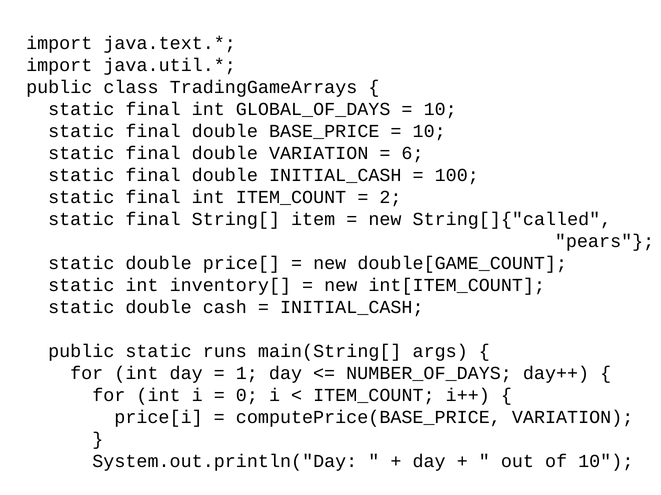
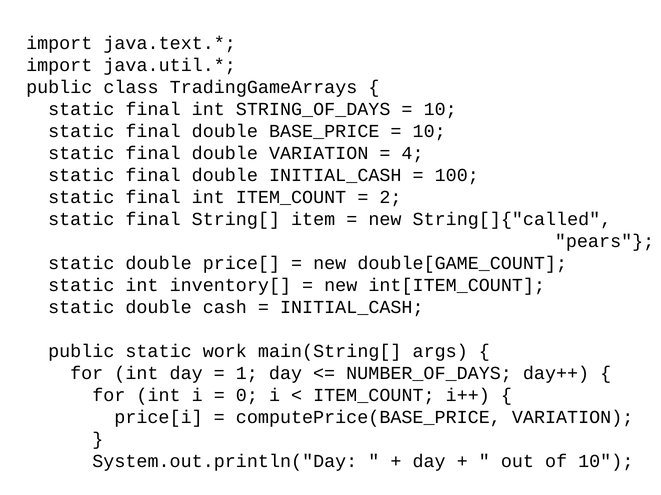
GLOBAL_OF_DAYS: GLOBAL_OF_DAYS -> STRING_OF_DAYS
6: 6 -> 4
runs: runs -> work
